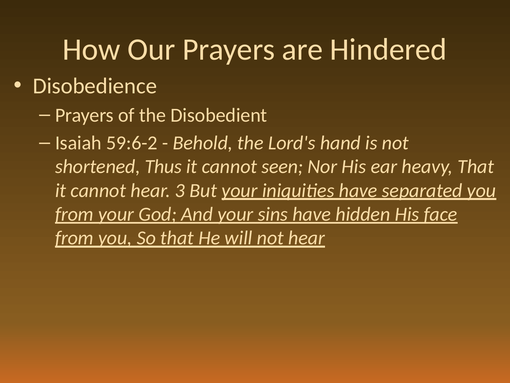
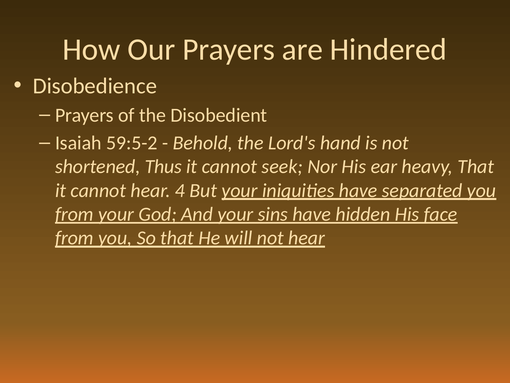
59:6-2: 59:6-2 -> 59:5-2
seen: seen -> seek
3: 3 -> 4
